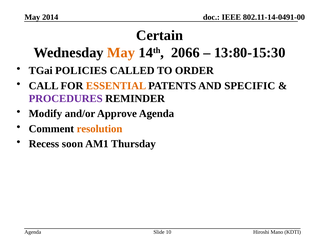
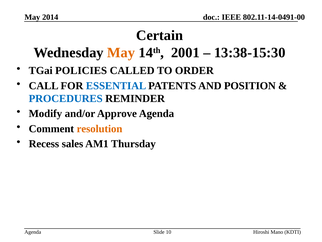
2066: 2066 -> 2001
13:80-15:30: 13:80-15:30 -> 13:38-15:30
ESSENTIAL colour: orange -> blue
SPECIFIC: SPECIFIC -> POSITION
PROCEDURES colour: purple -> blue
soon: soon -> sales
